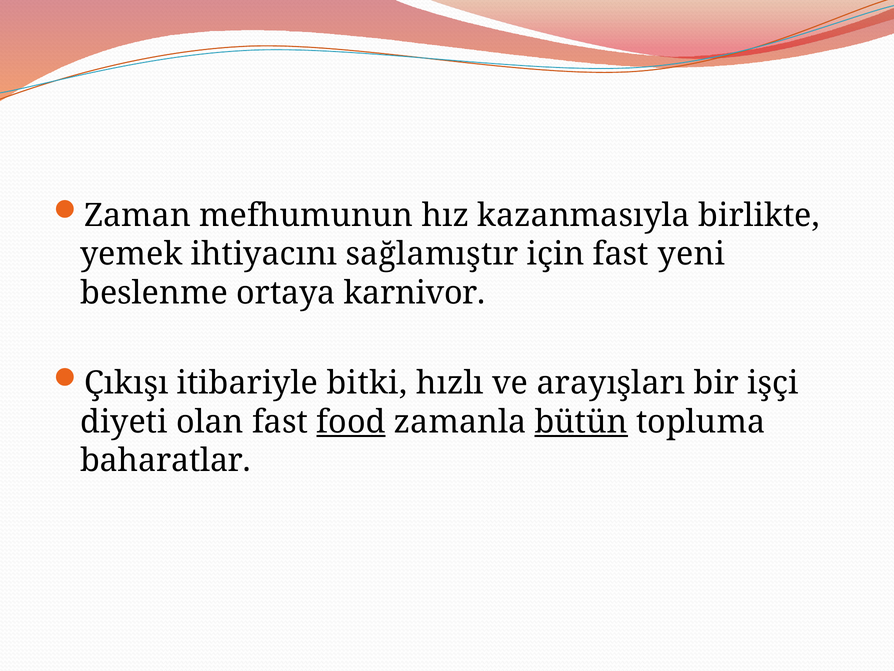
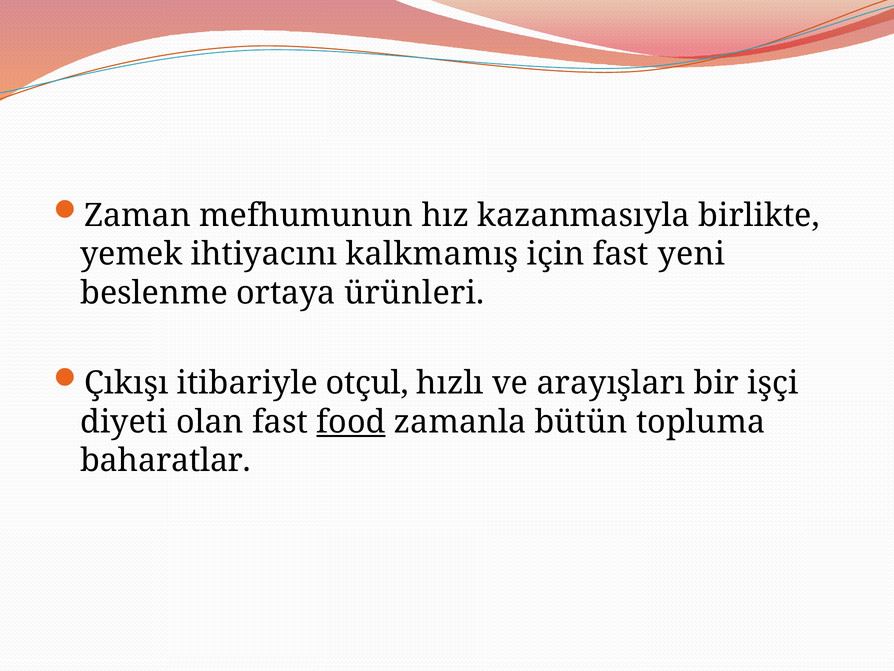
sağlamıştır: sağlamıştır -> kalkmamış
karnivor: karnivor -> ürünleri
bitki: bitki -> otçul
bütün underline: present -> none
